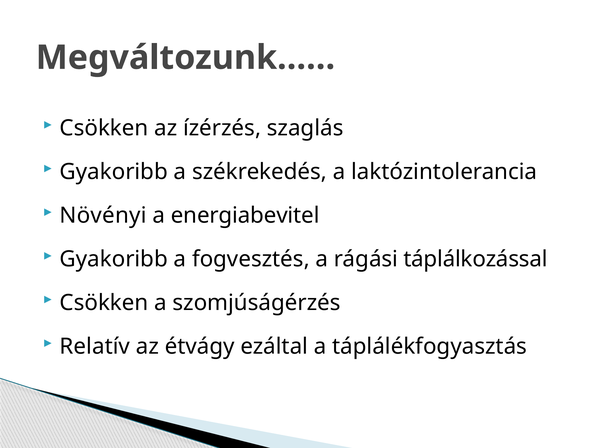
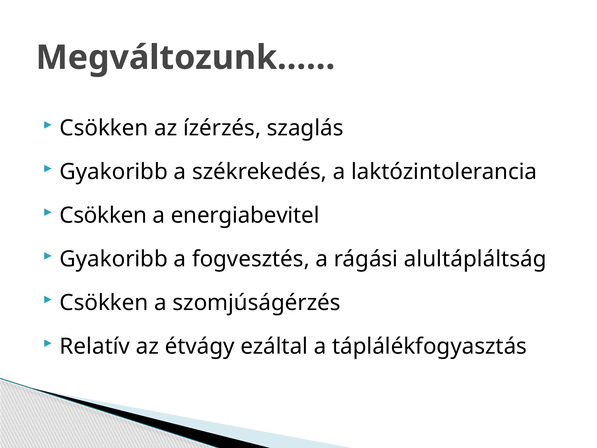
Növényi at (103, 215): Növényi -> Csökken
táplálkozással: táplálkozással -> alultápláltság
